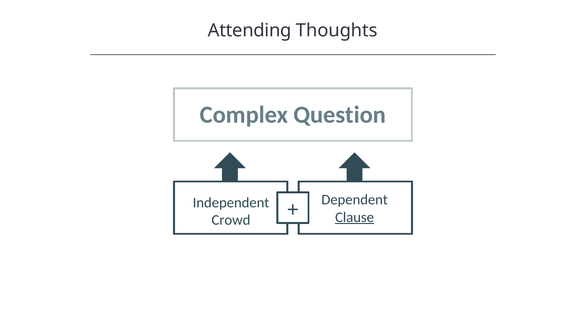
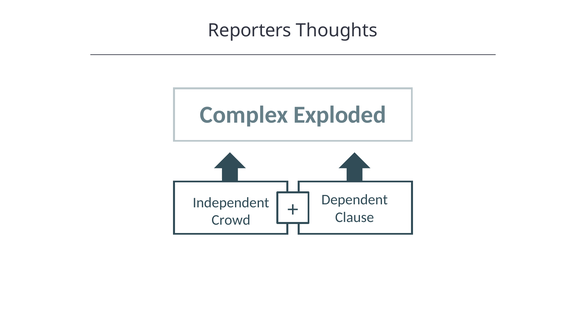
Attending: Attending -> Reporters
Question: Question -> Exploded
Clause underline: present -> none
